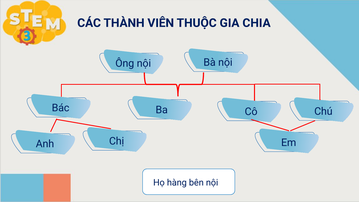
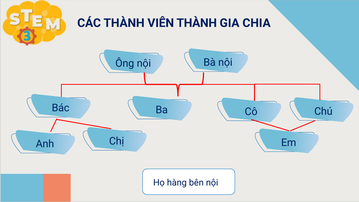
VIÊN THUỘC: THUỘC -> THÀNH
